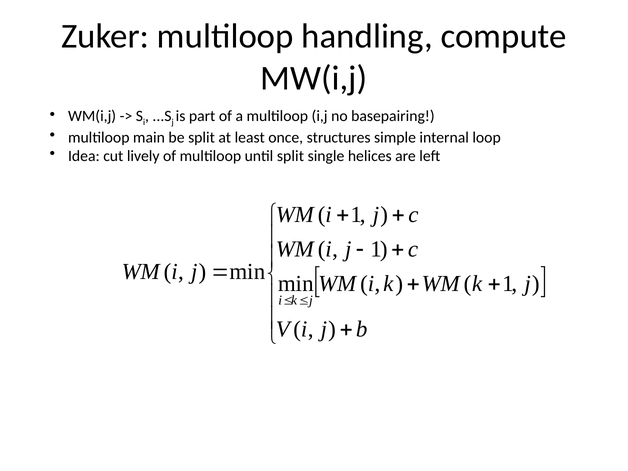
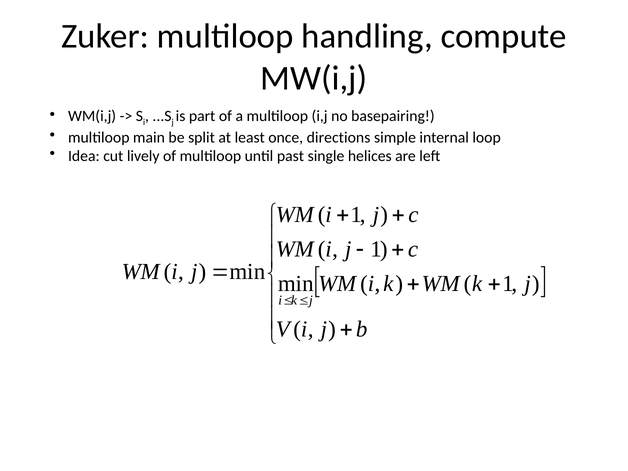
structures: structures -> directions
until split: split -> past
